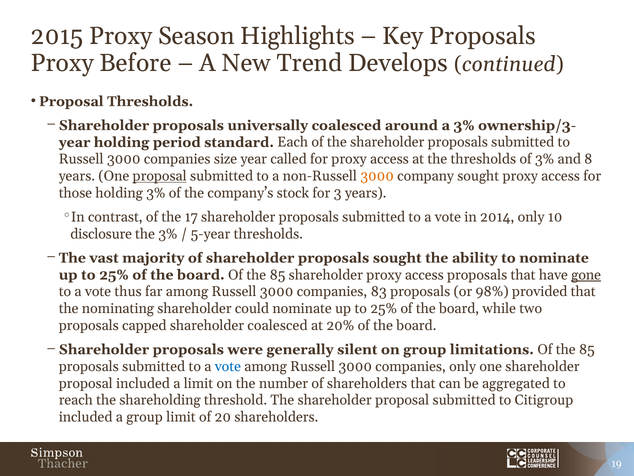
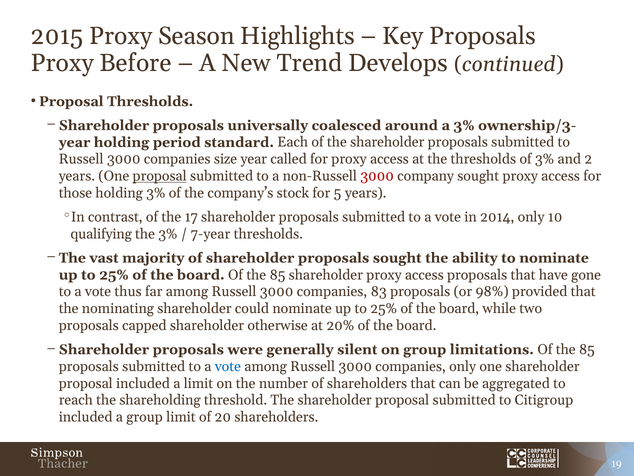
8: 8 -> 2
3000 at (377, 176) colour: orange -> red
3: 3 -> 5
disclosure: disclosure -> qualifying
5-year: 5-year -> 7-year
gone underline: present -> none
shareholder coalesced: coalesced -> otherwise
